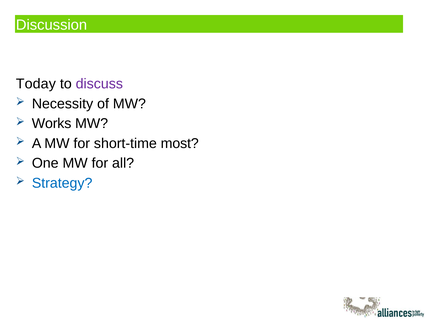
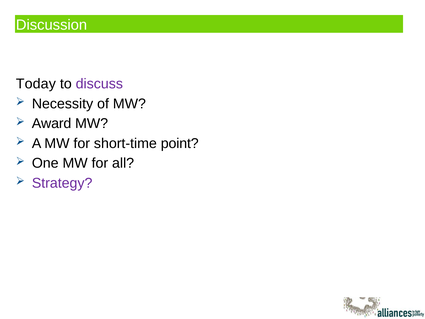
Works: Works -> Award
most: most -> point
Strategy colour: blue -> purple
